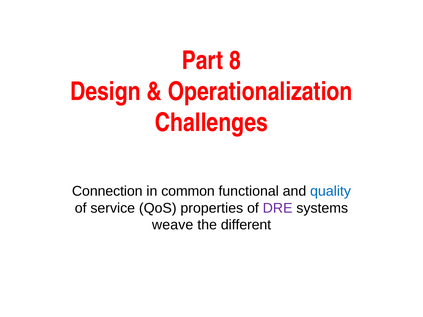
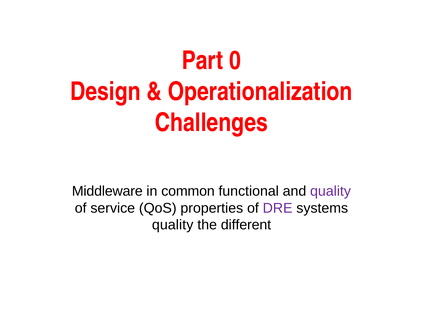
8: 8 -> 0
Connection: Connection -> Middleware
quality at (331, 191) colour: blue -> purple
weave at (173, 225): weave -> quality
